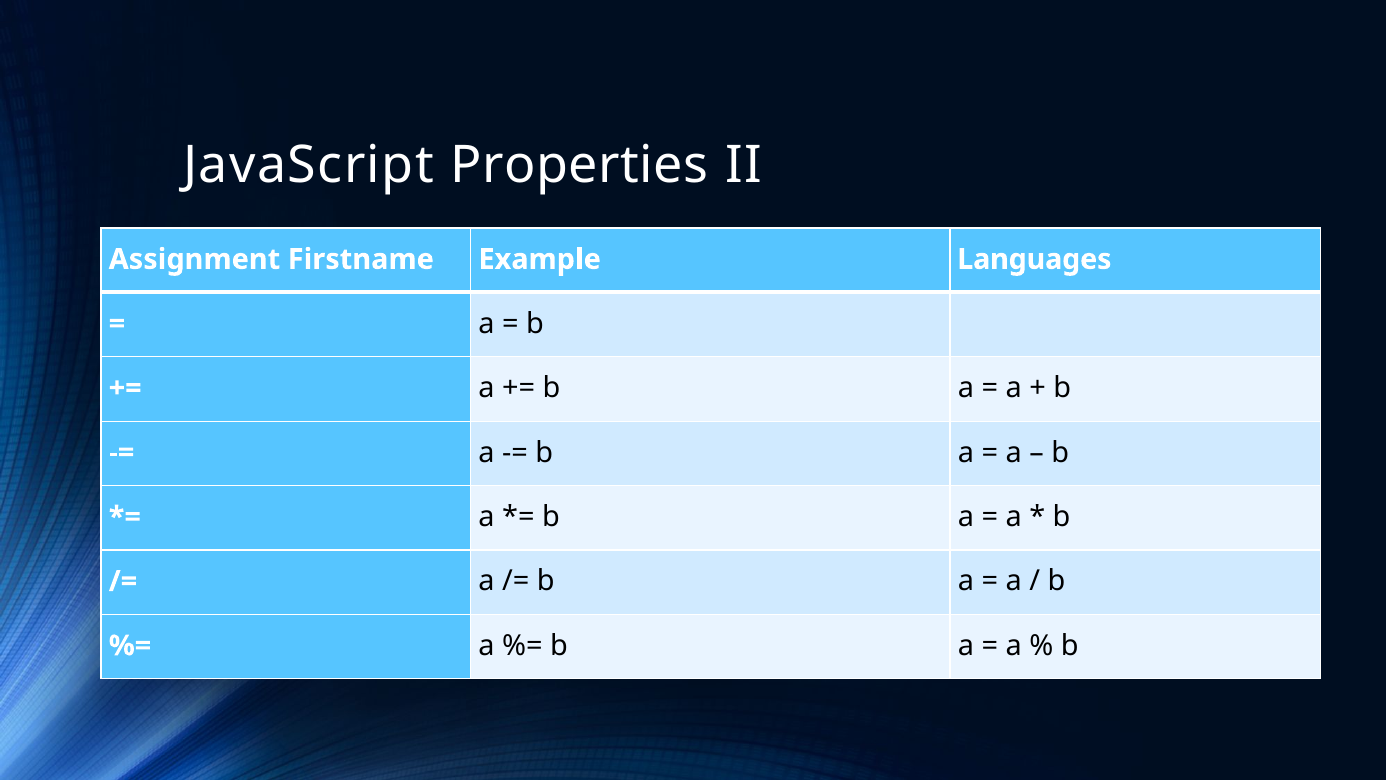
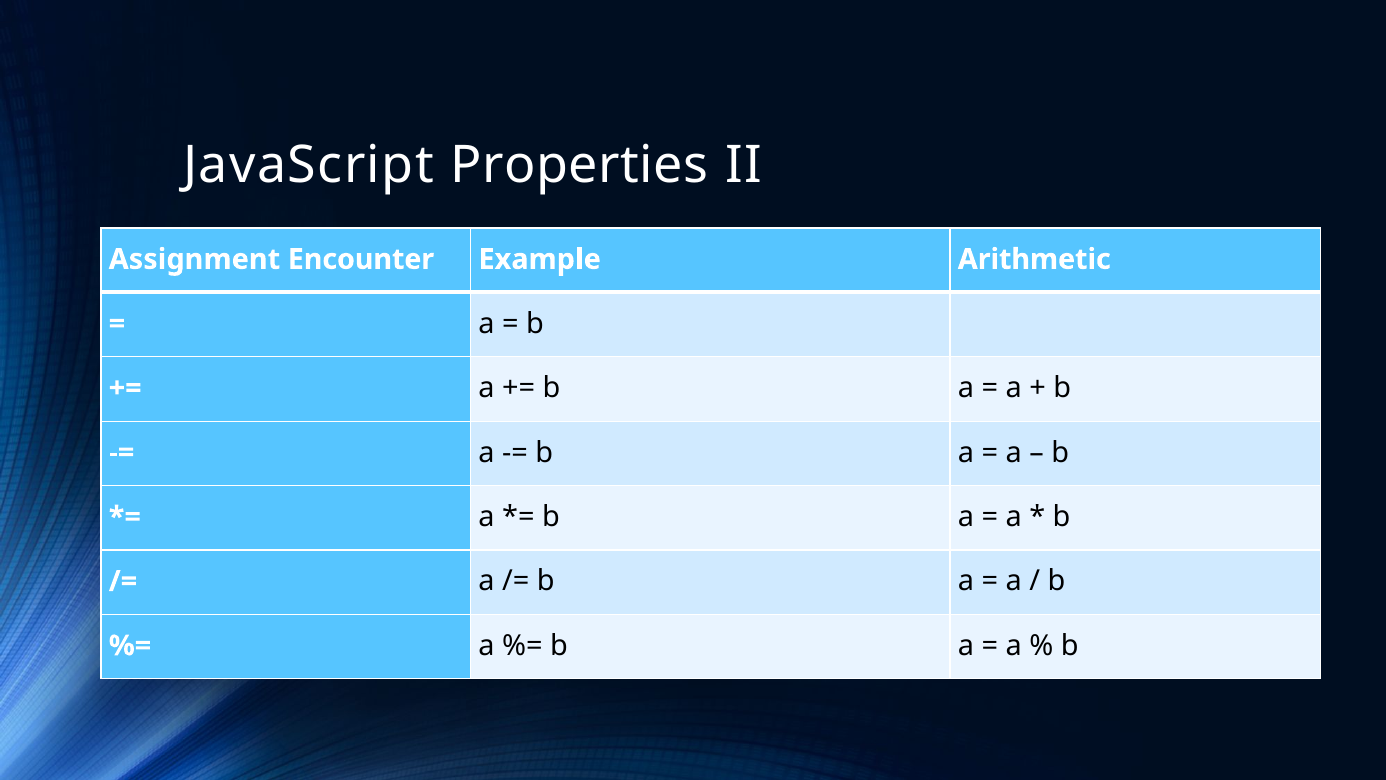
Firstname: Firstname -> Encounter
Languages: Languages -> Arithmetic
